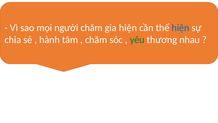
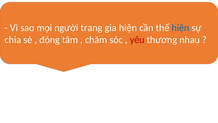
người chăm: chăm -> trang
hành: hành -> đóng
yêu colour: green -> red
